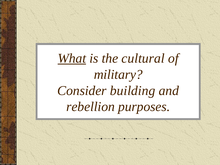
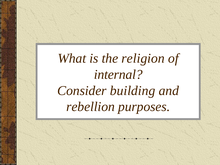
What underline: present -> none
cultural: cultural -> religion
military: military -> internal
